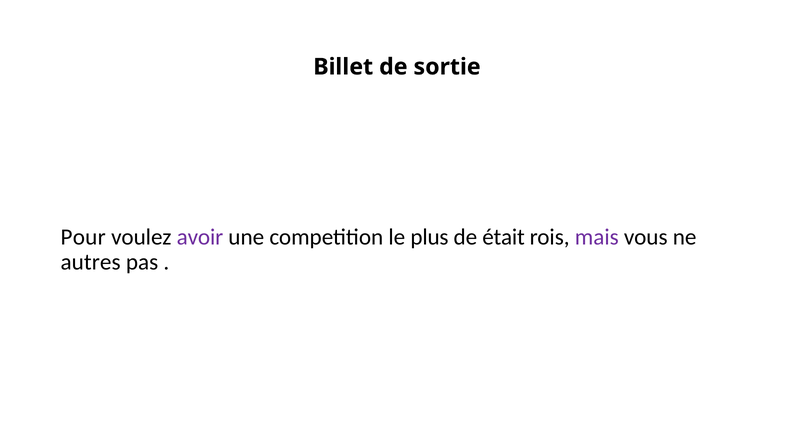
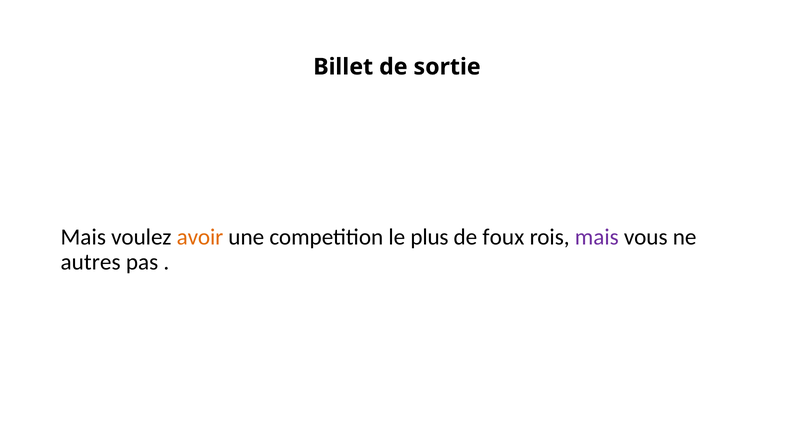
Pour at (83, 237): Pour -> Mais
avoir colour: purple -> orange
était: était -> foux
